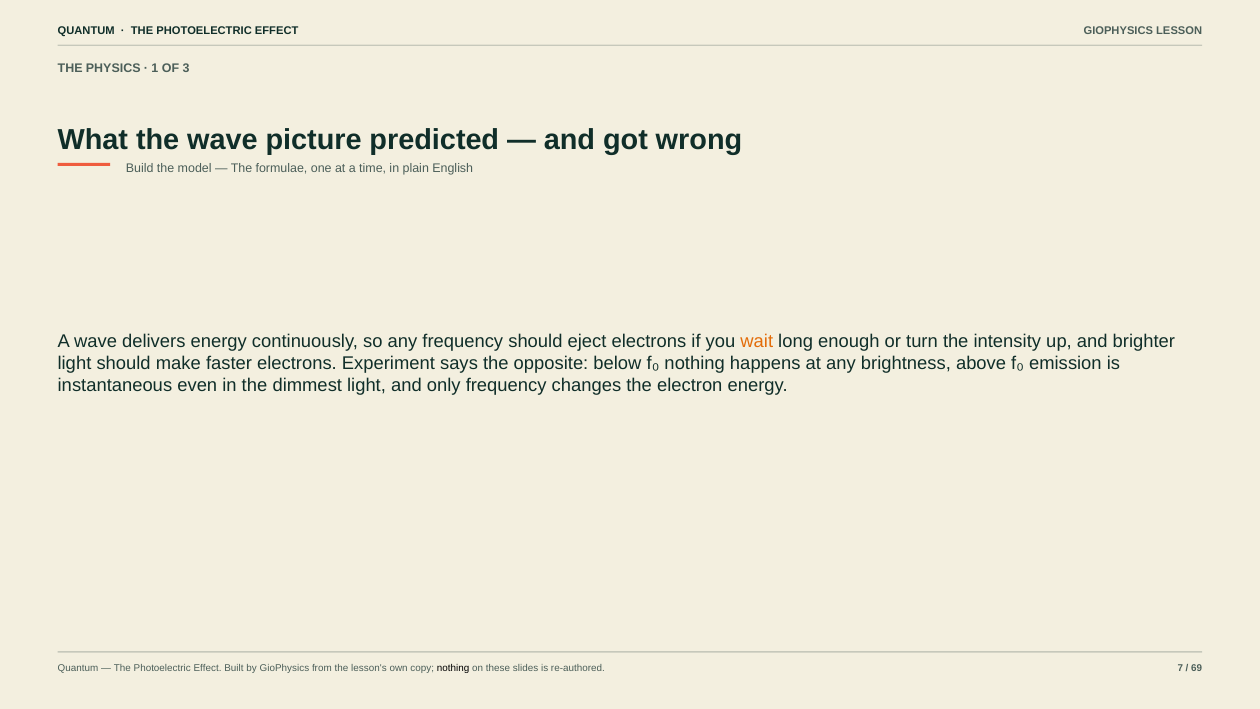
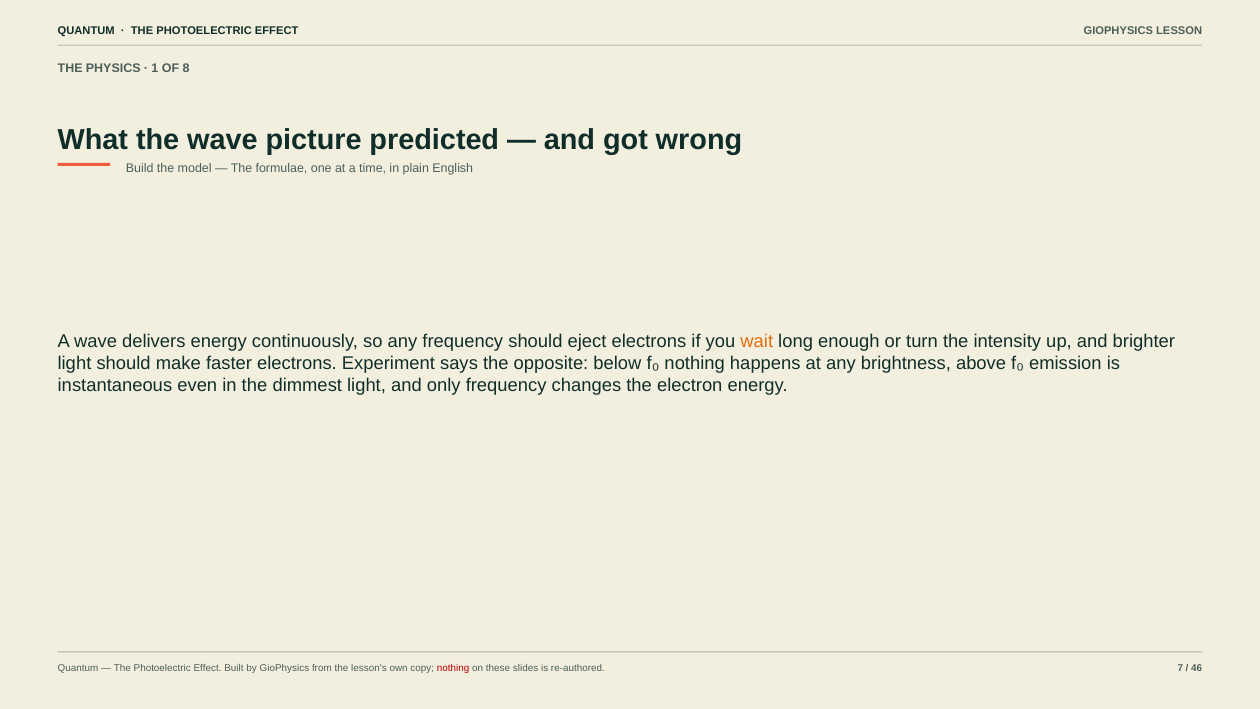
3: 3 -> 8
nothing at (453, 668) colour: black -> red
69: 69 -> 46
